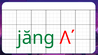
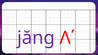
jăng colour: green -> purple
